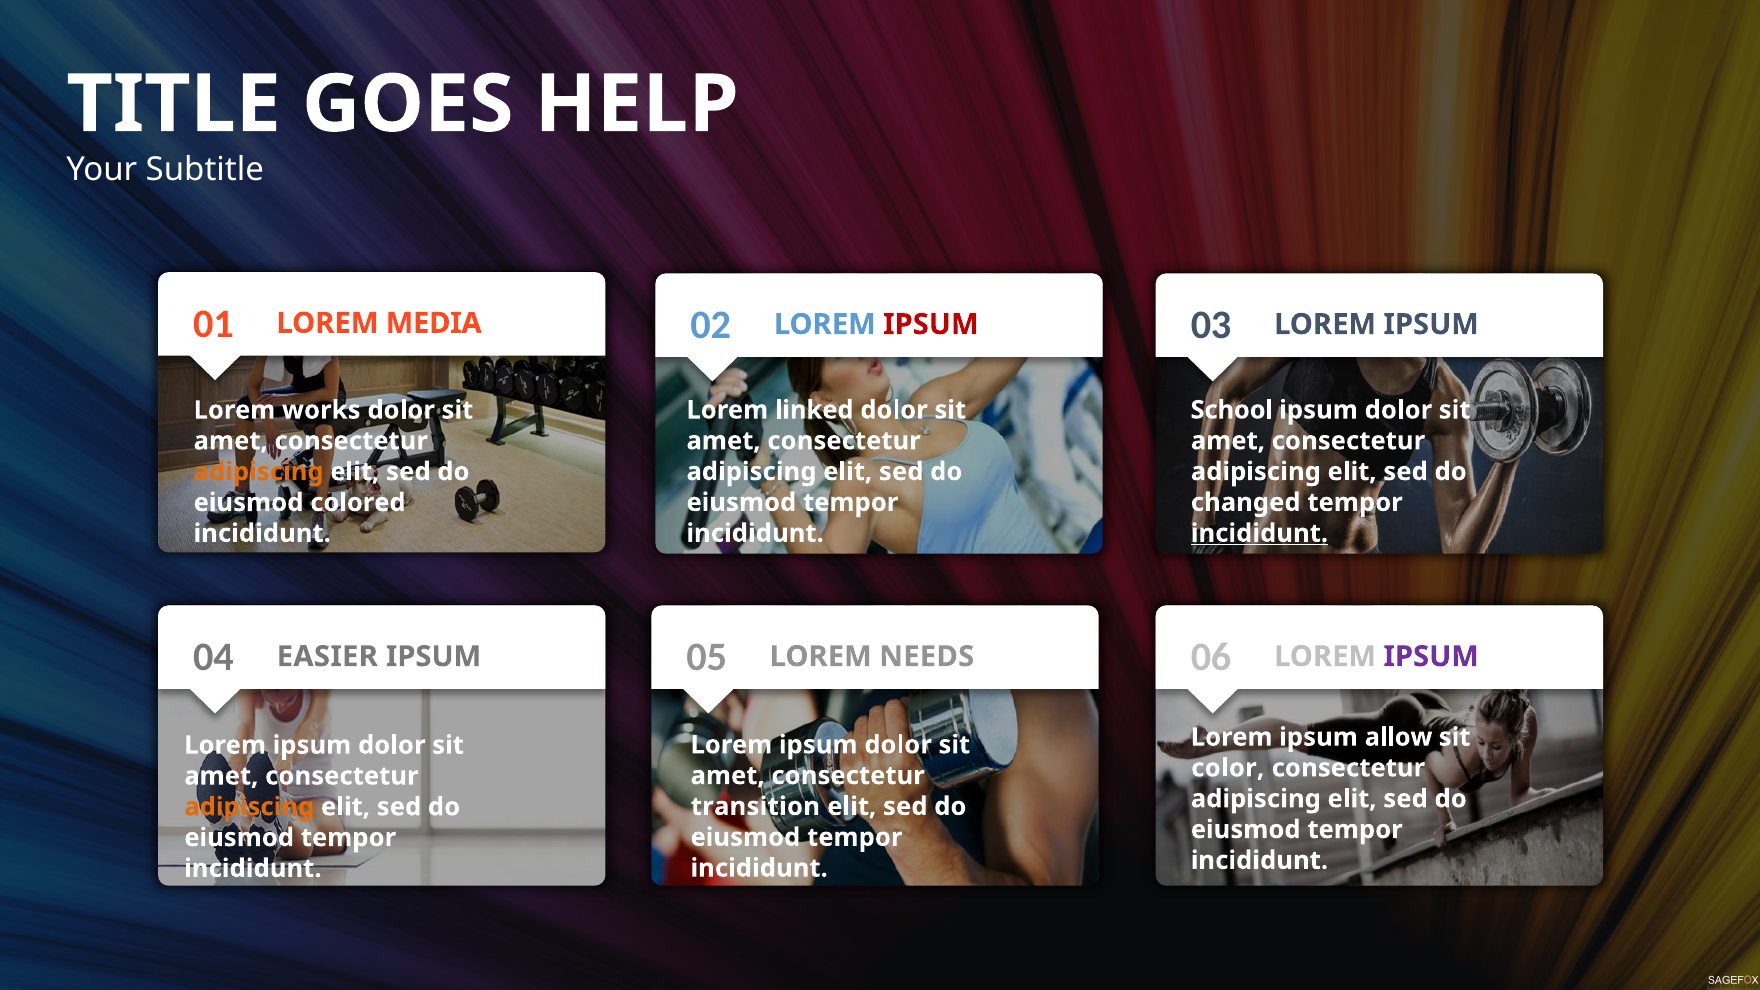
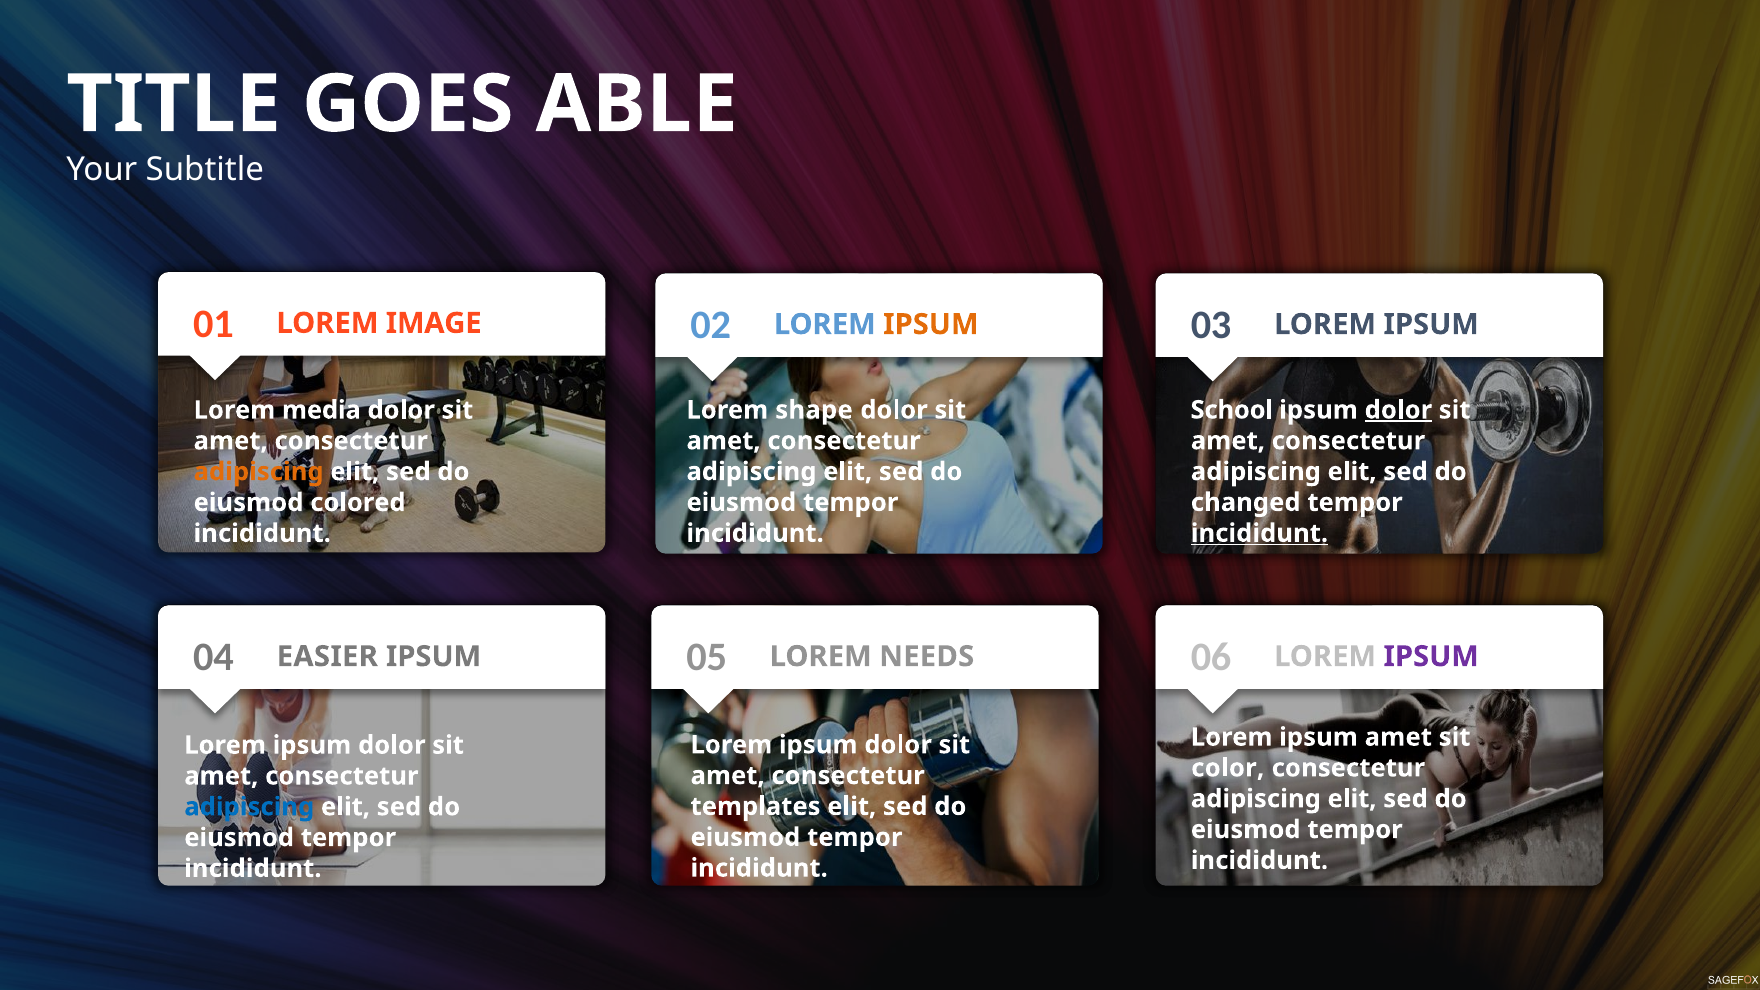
HELP: HELP -> ABLE
MEDIA: MEDIA -> IMAGE
IPSUM at (931, 324) colour: red -> orange
works: works -> media
linked: linked -> shape
dolor at (1398, 410) underline: none -> present
ipsum allow: allow -> amet
transition: transition -> templates
adipiscing at (249, 807) colour: orange -> blue
